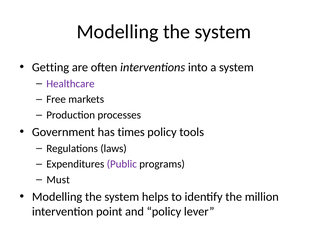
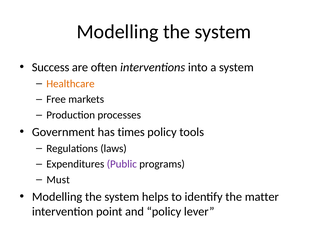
Getting: Getting -> Success
Healthcare colour: purple -> orange
million: million -> matter
